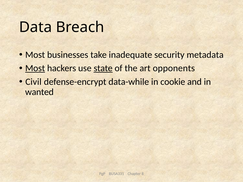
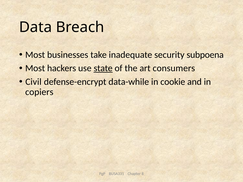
metadata: metadata -> subpoena
Most at (35, 68) underline: present -> none
opponents: opponents -> consumers
wanted: wanted -> copiers
